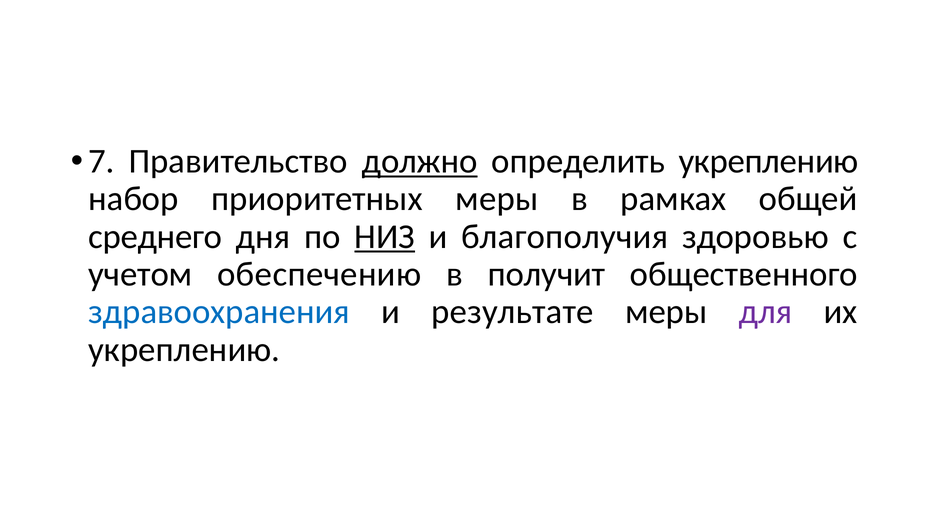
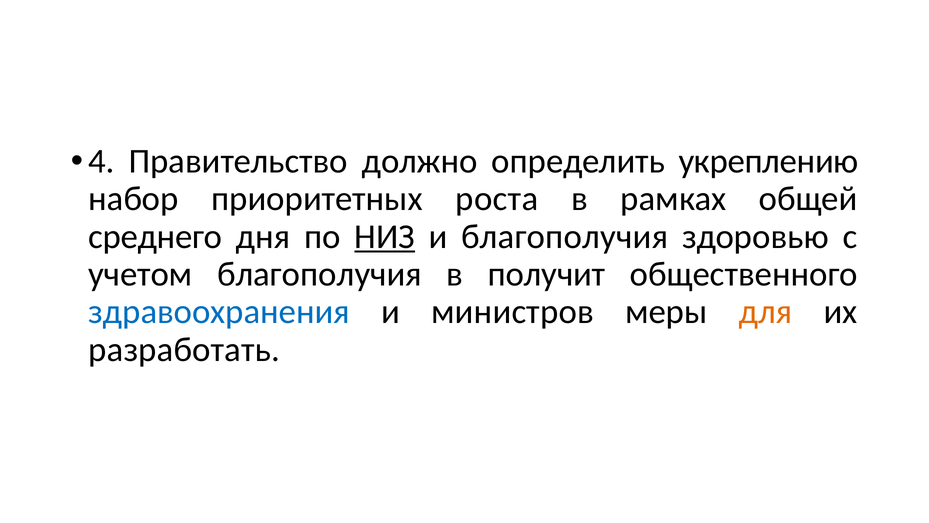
7: 7 -> 4
должно underline: present -> none
приоритетных меры: меры -> роста
учетом обеспечению: обеспечению -> благополучия
результате: результате -> министров
для colour: purple -> orange
укреплению at (184, 349): укреплению -> разработать
